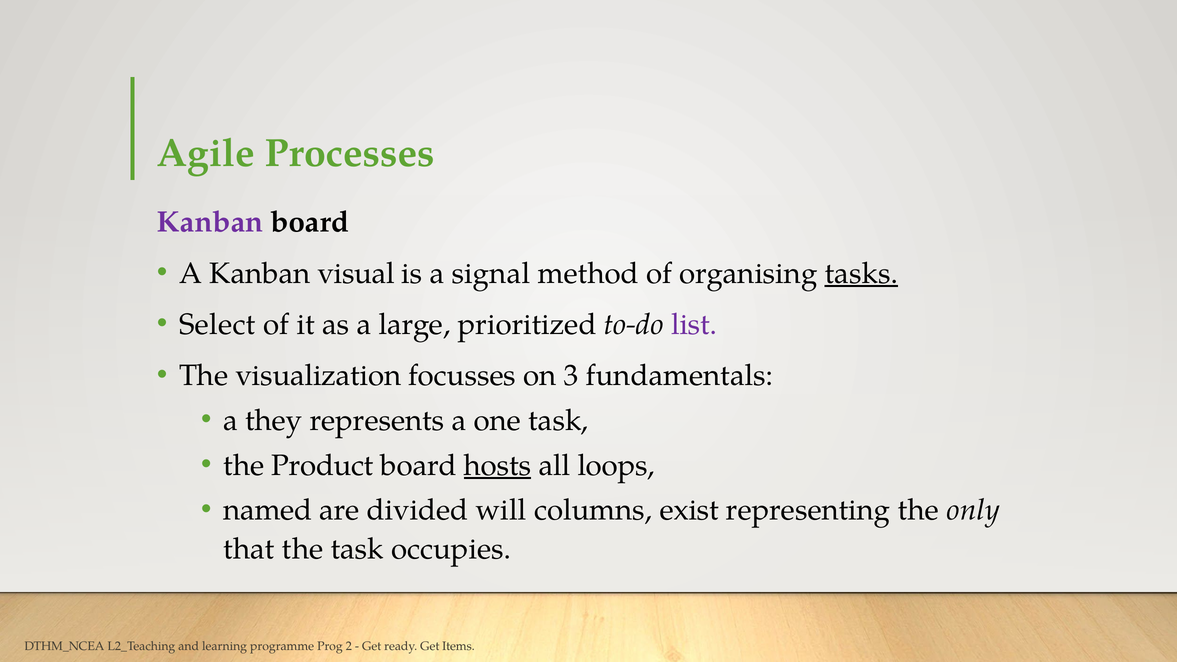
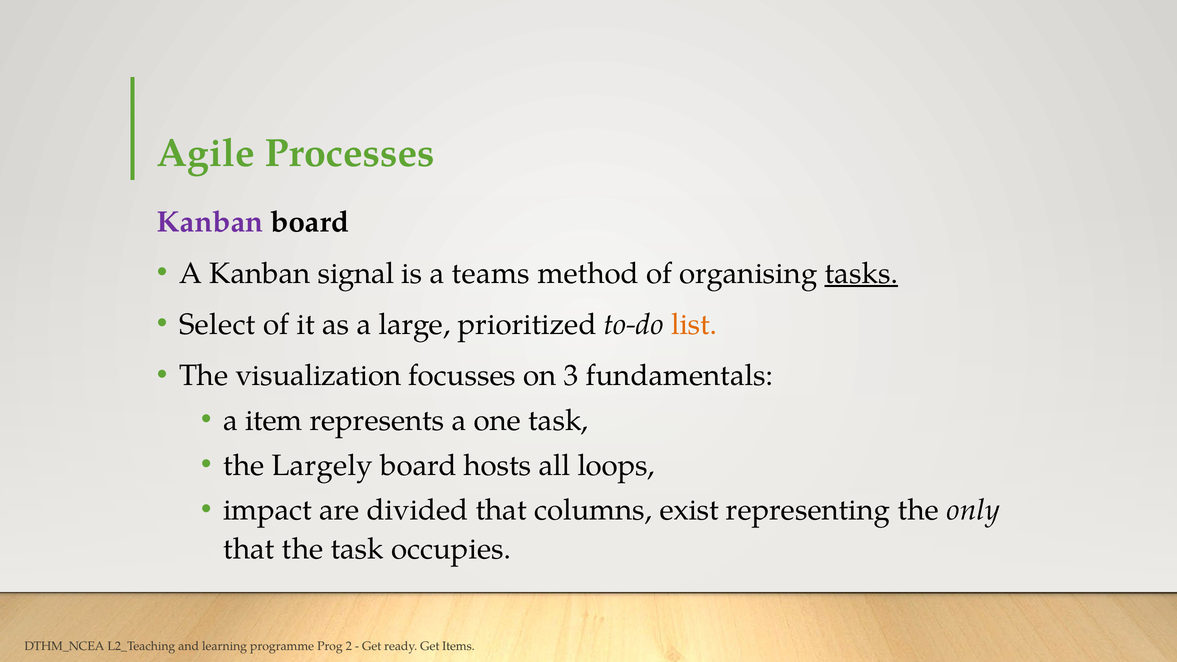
visual: visual -> signal
signal: signal -> teams
list colour: purple -> orange
they: they -> item
Product: Product -> Largely
hosts underline: present -> none
named: named -> impact
divided will: will -> that
